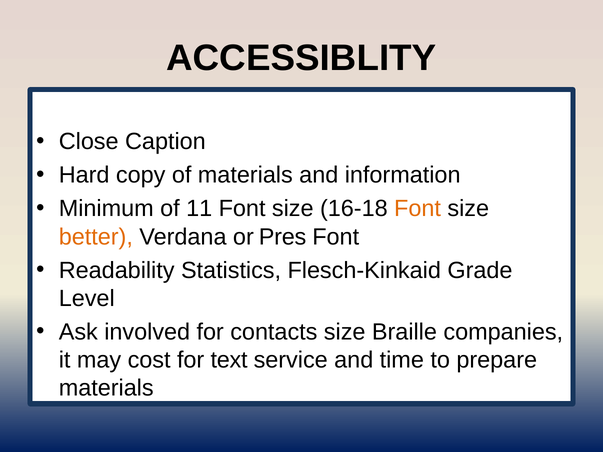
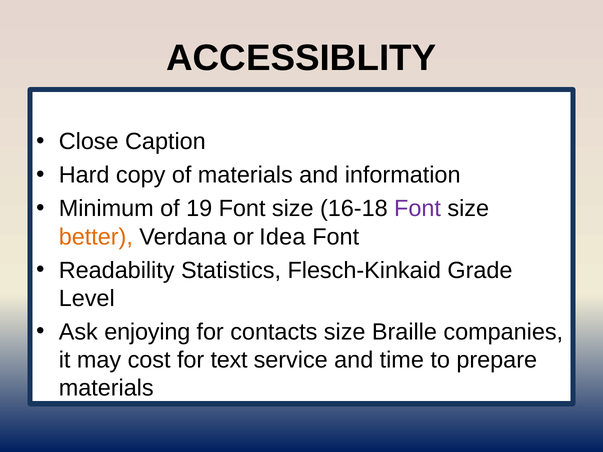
11: 11 -> 19
Font at (418, 209) colour: orange -> purple
Pres: Pres -> Idea
involved: involved -> enjoying
